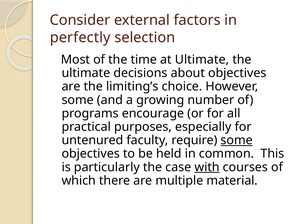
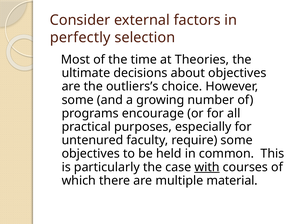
at Ultimate: Ultimate -> Theories
limiting’s: limiting’s -> outliers’s
some at (237, 140) underline: present -> none
